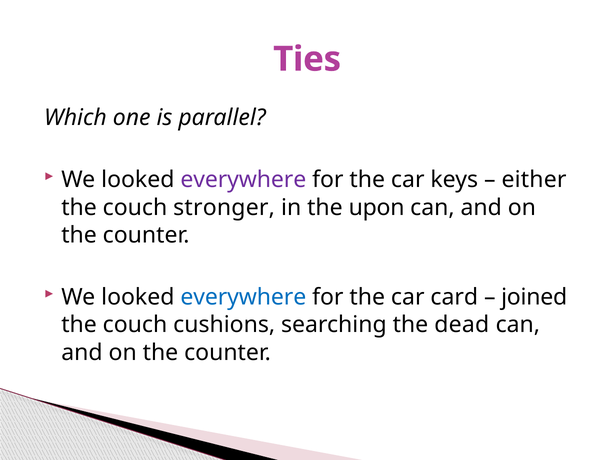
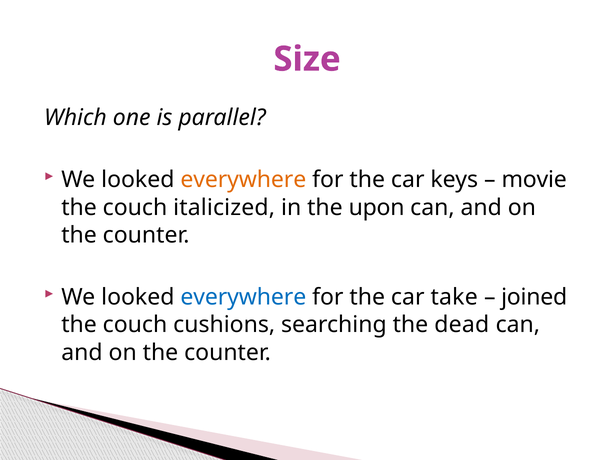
Ties: Ties -> Size
everywhere at (243, 180) colour: purple -> orange
either: either -> movie
stronger: stronger -> italicized
card: card -> take
